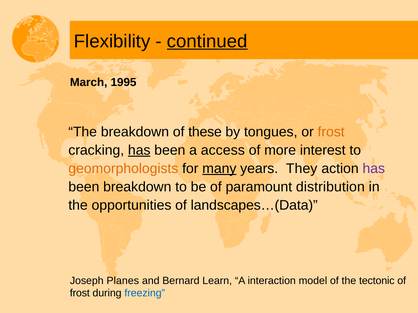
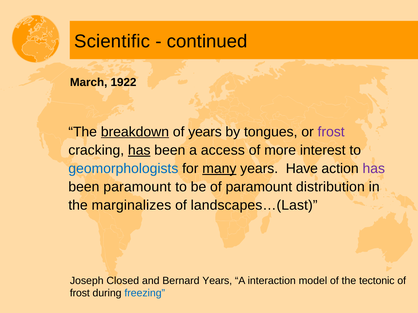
Flexibility: Flexibility -> Scientific
continued underline: present -> none
1995: 1995 -> 1922
breakdown at (135, 132) underline: none -> present
of these: these -> years
frost at (331, 132) colour: orange -> purple
geomorphologists colour: orange -> blue
They: They -> Have
been breakdown: breakdown -> paramount
opportunities: opportunities -> marginalizes
landscapes…(Data: landscapes…(Data -> landscapes…(Last
Planes: Planes -> Closed
Bernard Learn: Learn -> Years
